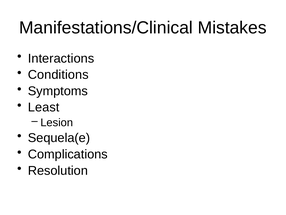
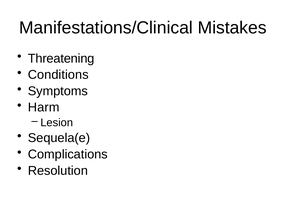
Interactions: Interactions -> Threatening
Least: Least -> Harm
